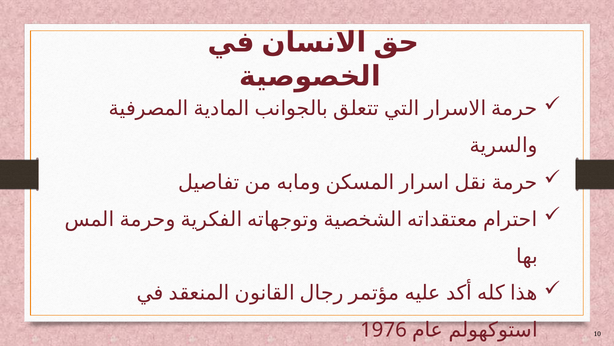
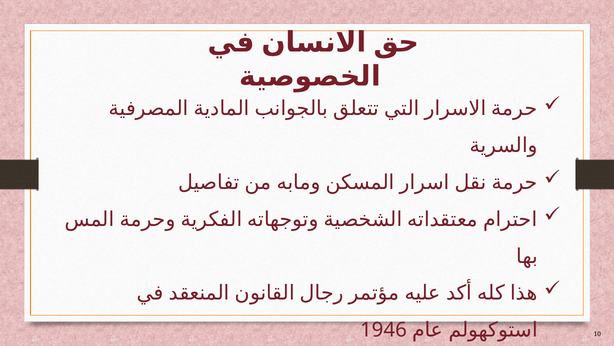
1976: 1976 -> 1946
